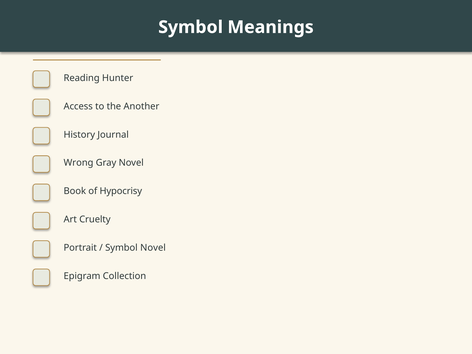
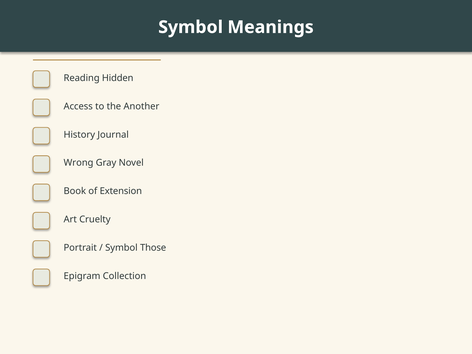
Hunter: Hunter -> Hidden
Hypocrisy: Hypocrisy -> Extension
Symbol Novel: Novel -> Those
